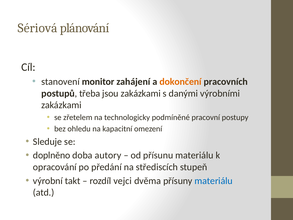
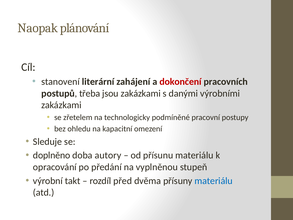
Sériová: Sériová -> Naopak
monitor: monitor -> literární
dokončení colour: orange -> red
střediscích: střediscích -> vyplněnou
vejci: vejci -> před
